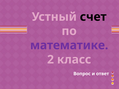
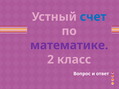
счет colour: black -> blue
